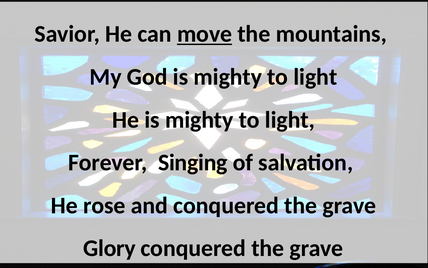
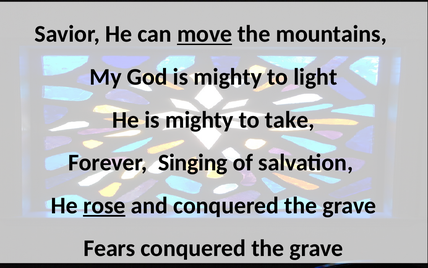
light at (290, 120): light -> take
rose underline: none -> present
Glory: Glory -> Fears
